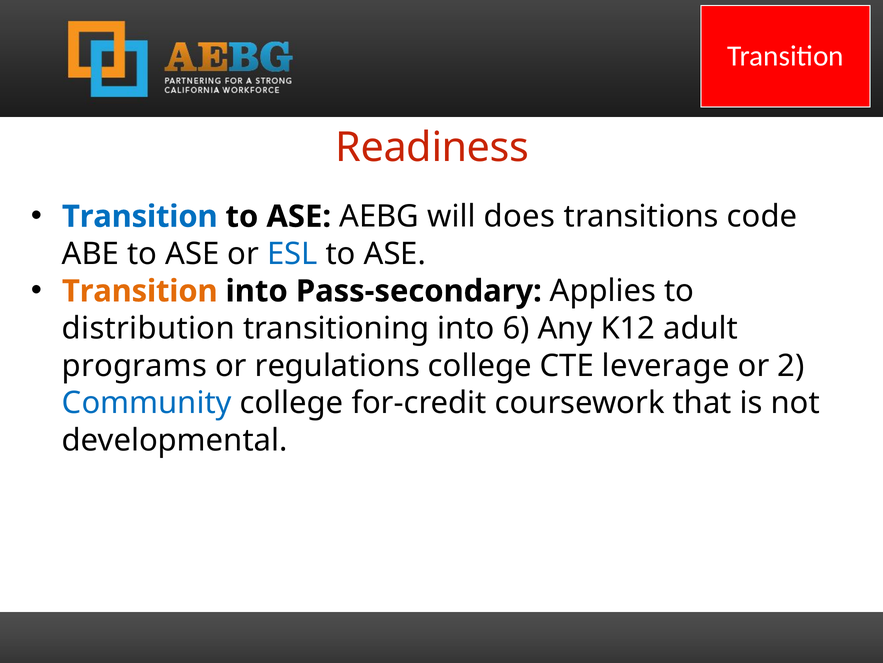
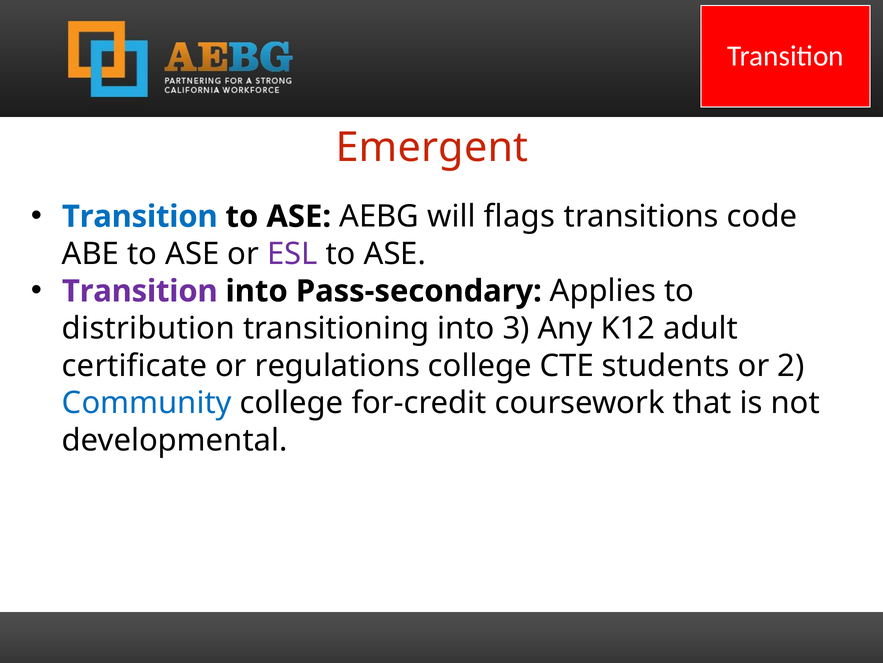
Readiness: Readiness -> Emergent
does: does -> flags
ESL colour: blue -> purple
Transition at (140, 291) colour: orange -> purple
6: 6 -> 3
programs: programs -> certificate
leverage: leverage -> students
